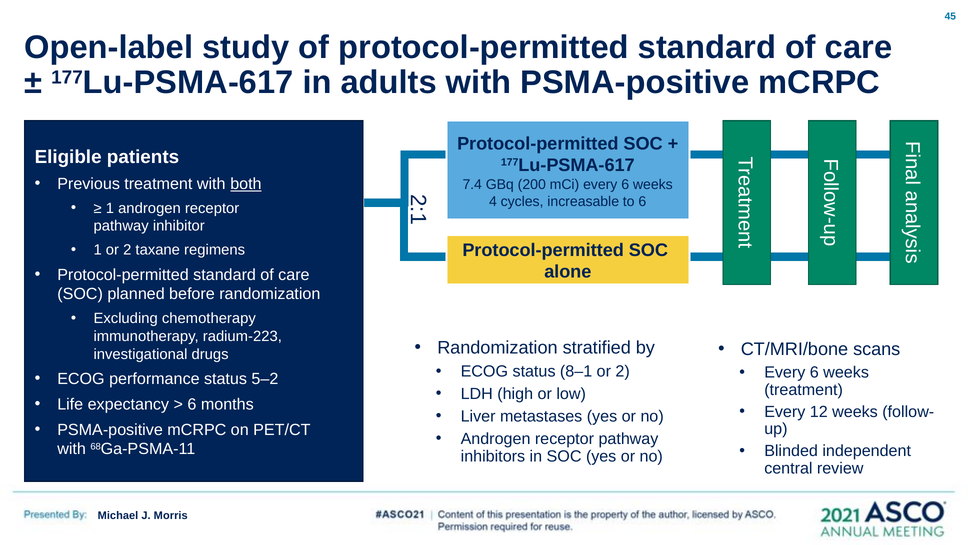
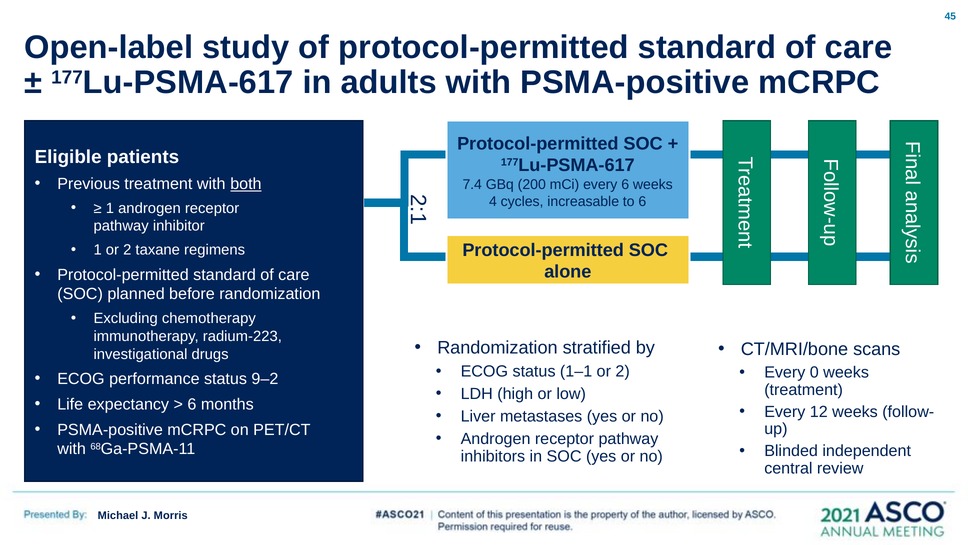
8–1: 8–1 -> 1–1
6 at (814, 372): 6 -> 0
5–2: 5–2 -> 9–2
